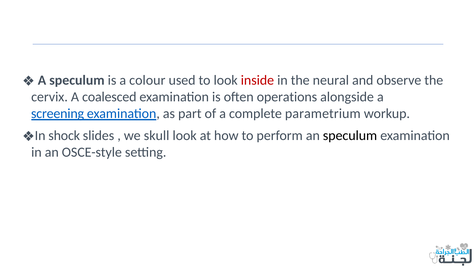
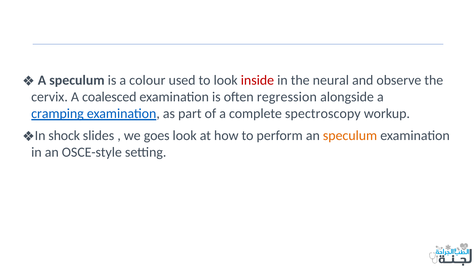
operations: operations -> regression
screening: screening -> cramping
parametrium: parametrium -> spectroscopy
skull: skull -> goes
speculum at (350, 136) colour: black -> orange
